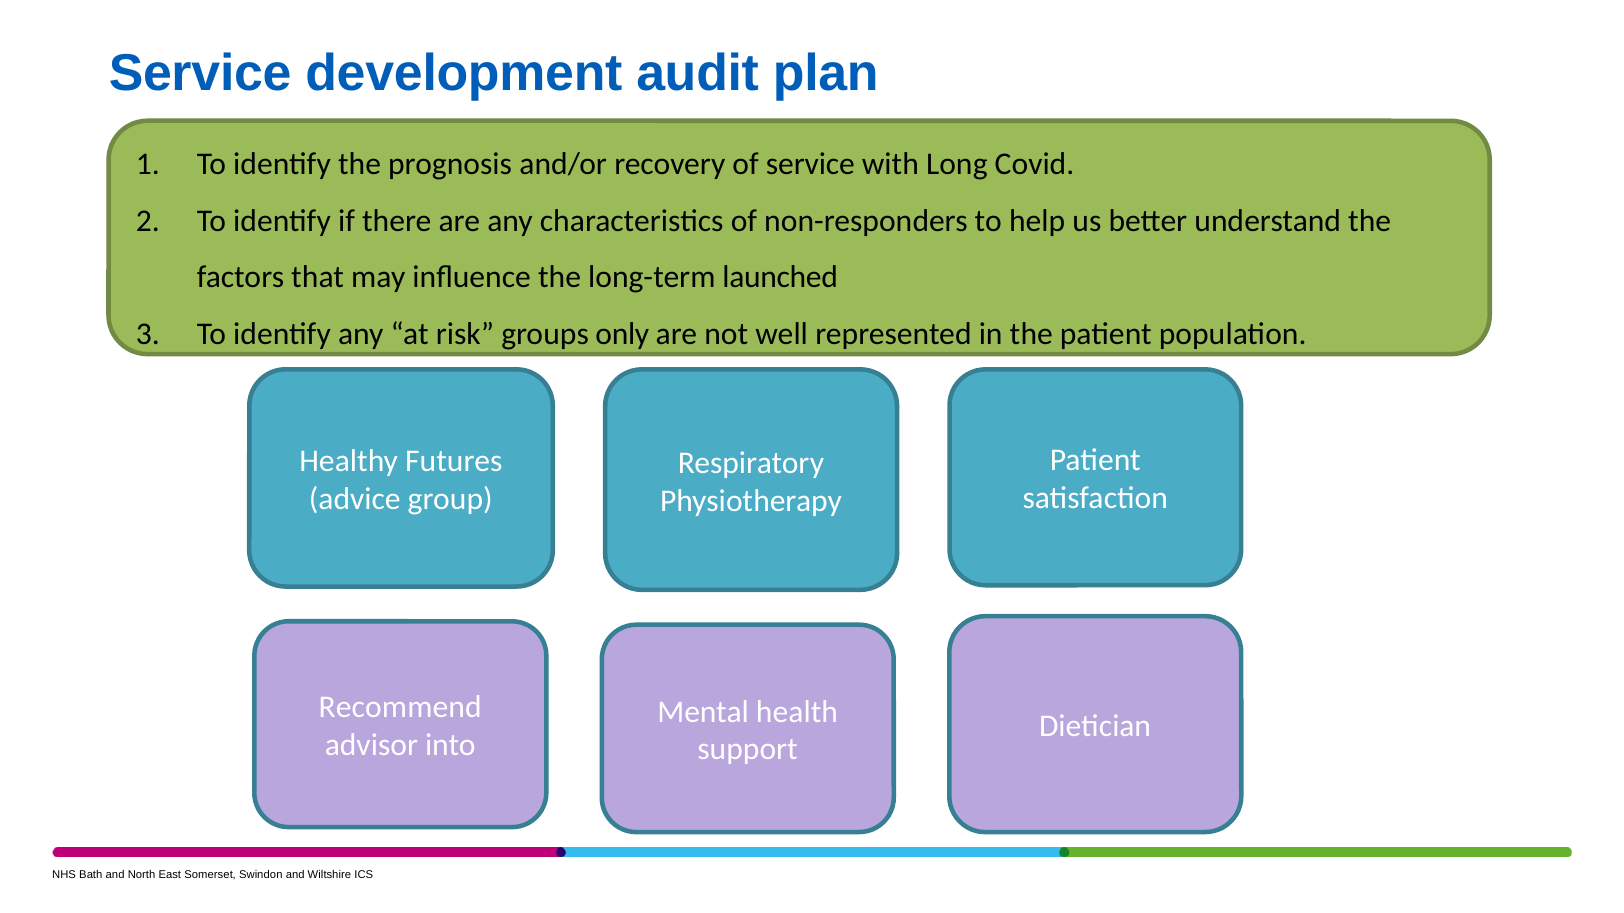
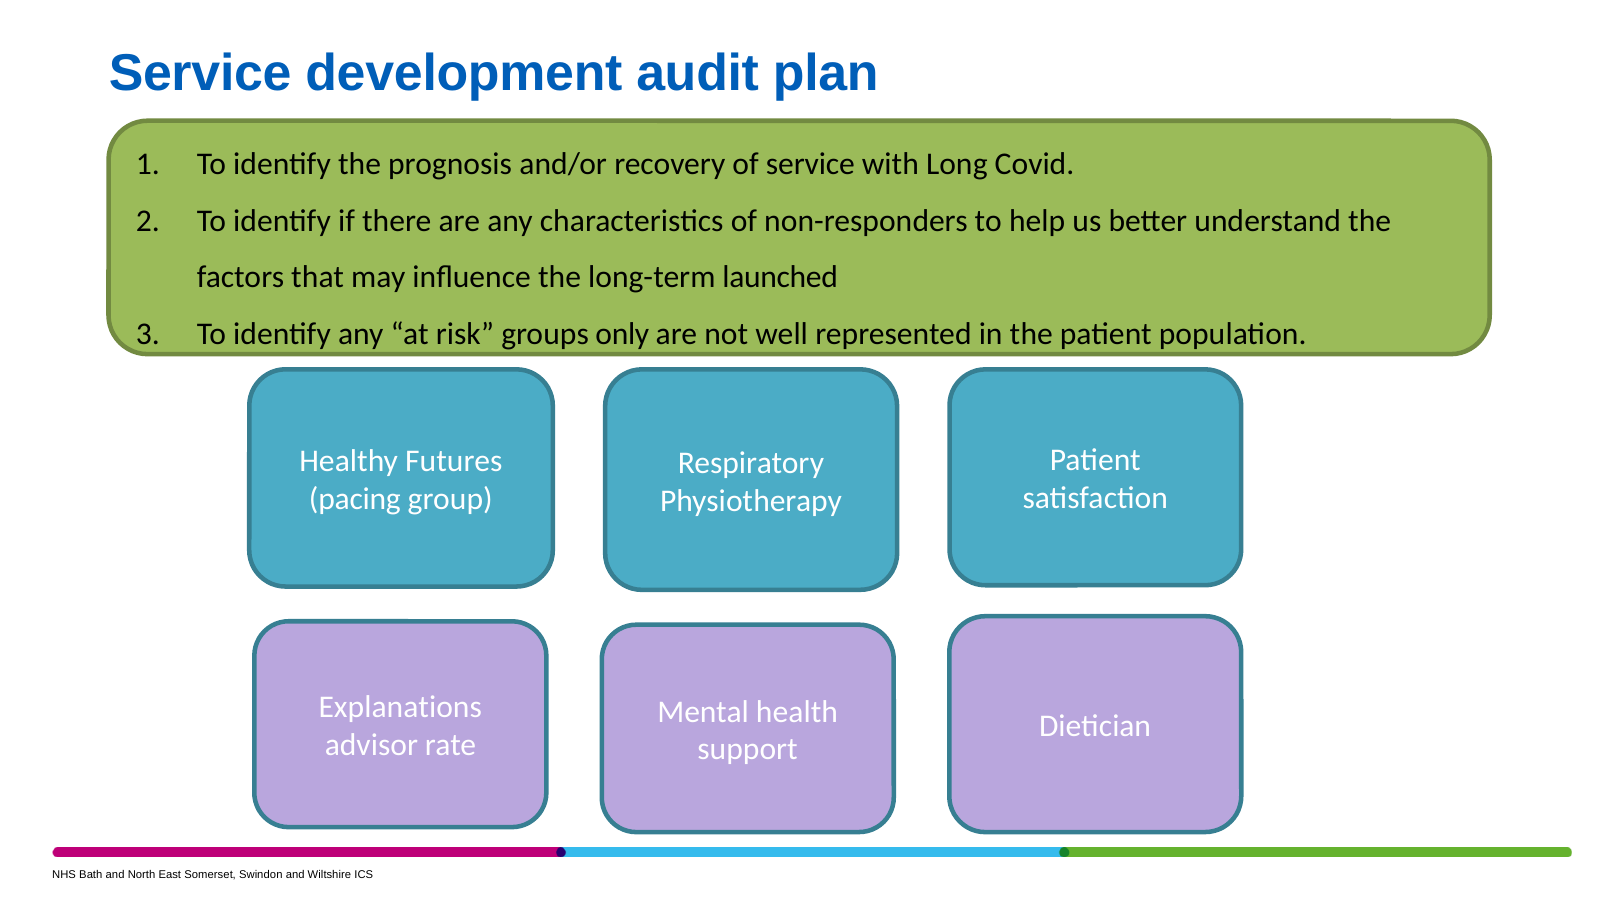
advice: advice -> pacing
Recommend: Recommend -> Explanations
into: into -> rate
